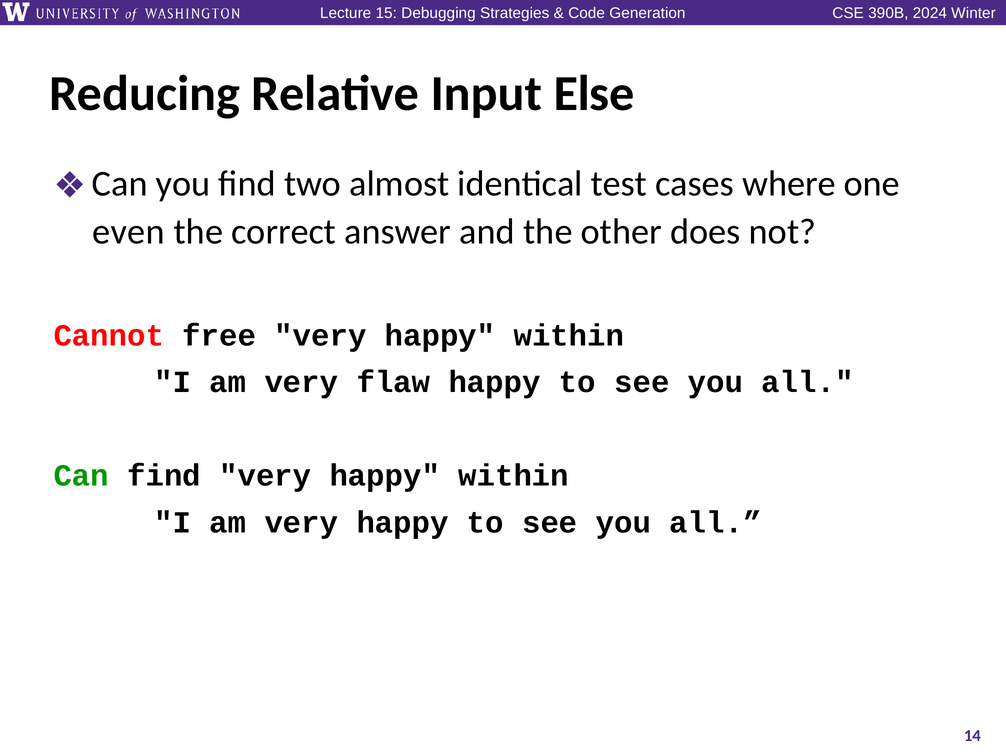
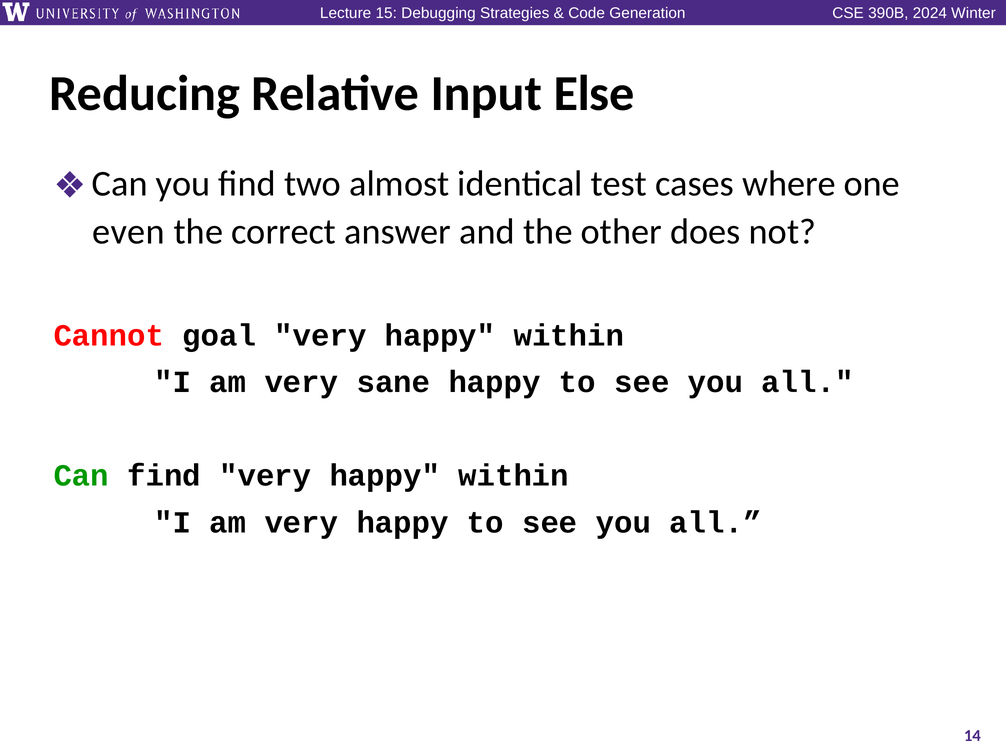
free: free -> goal
flaw: flaw -> sane
